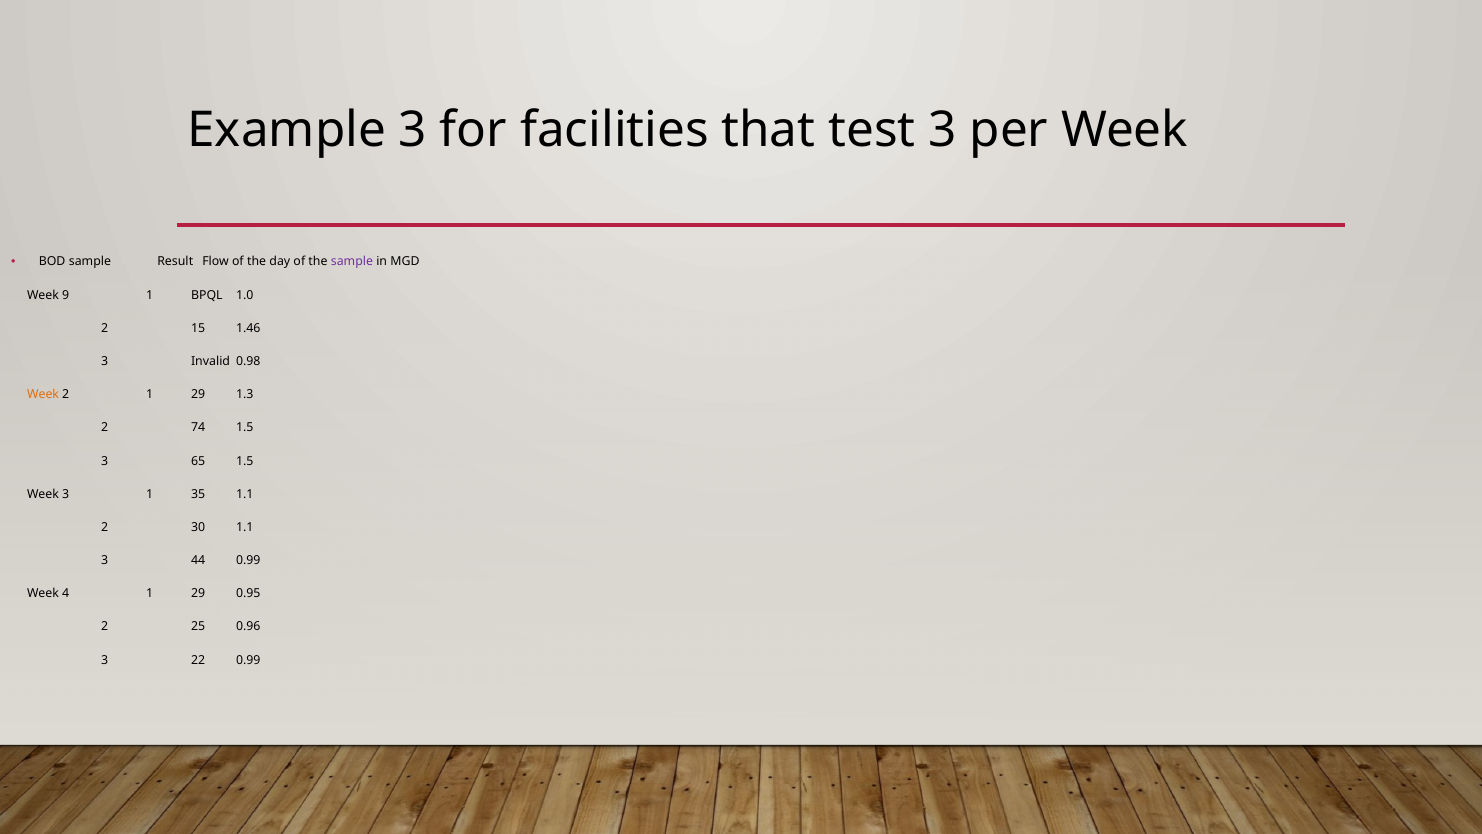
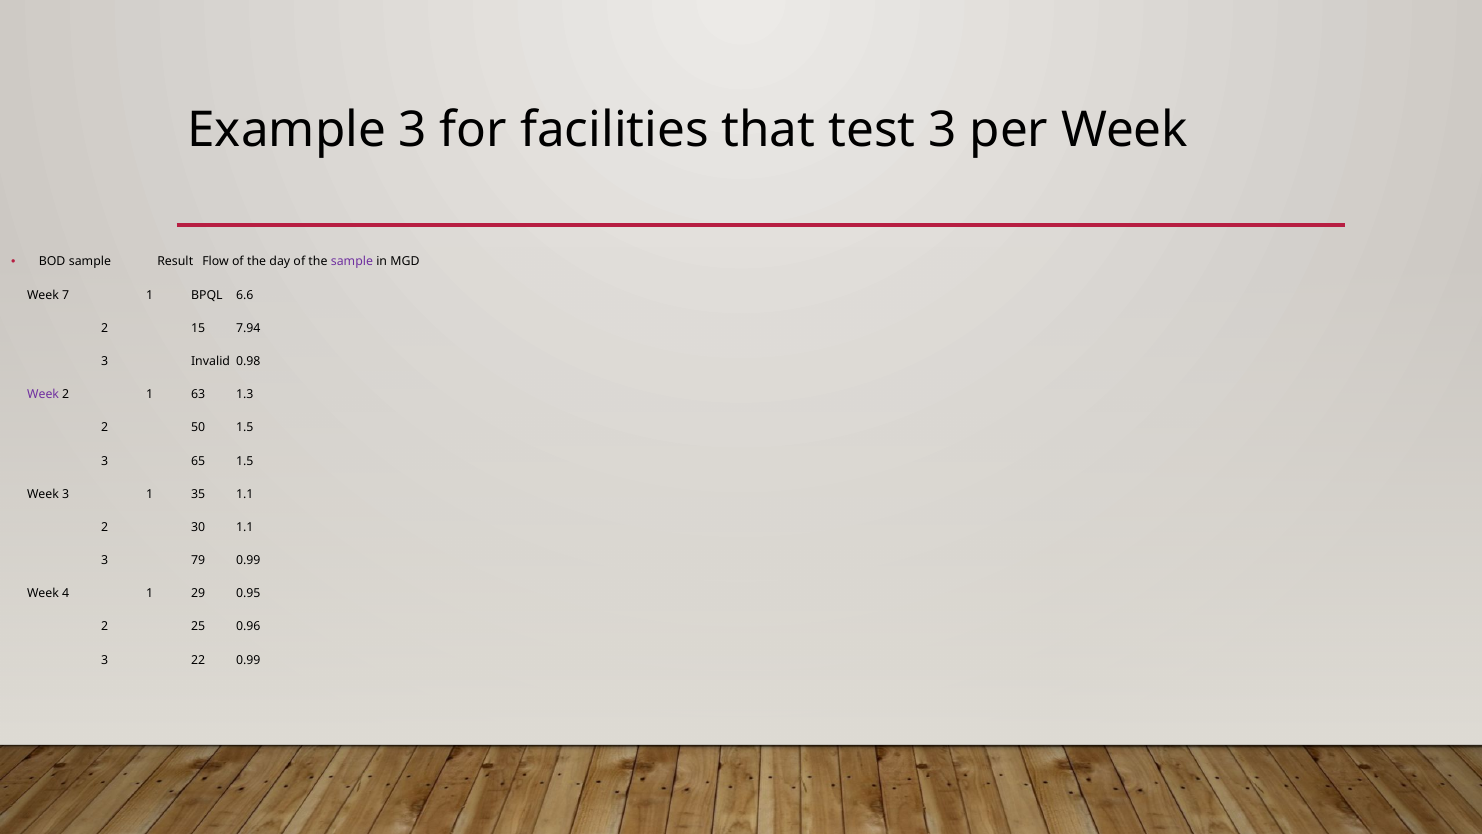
9: 9 -> 7
1.0: 1.0 -> 6.6
1.46: 1.46 -> 7.94
Week at (43, 394) colour: orange -> purple
2 1 29: 29 -> 63
74: 74 -> 50
44: 44 -> 79
